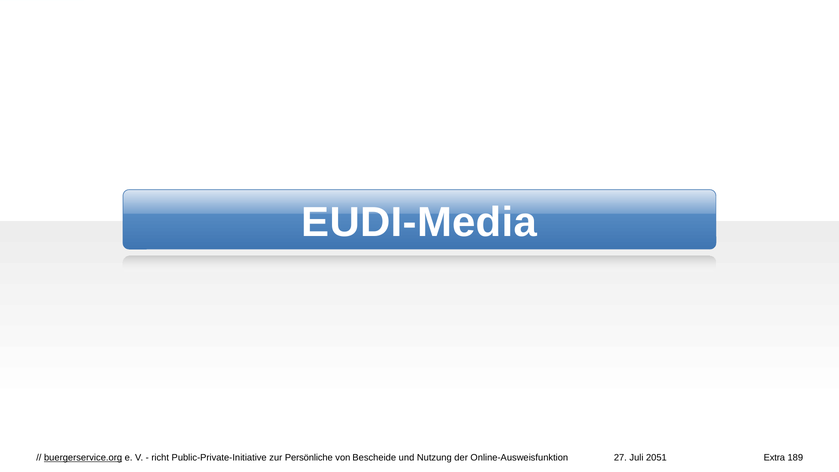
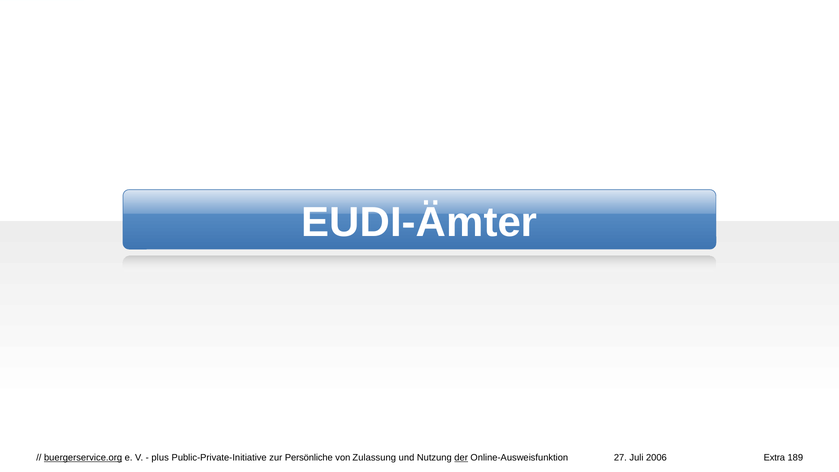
EUDI-Media: EUDI-Media -> EUDI-Ämter
richt: richt -> plus
Bescheide: Bescheide -> Zulassung
der underline: none -> present
2051: 2051 -> 2006
